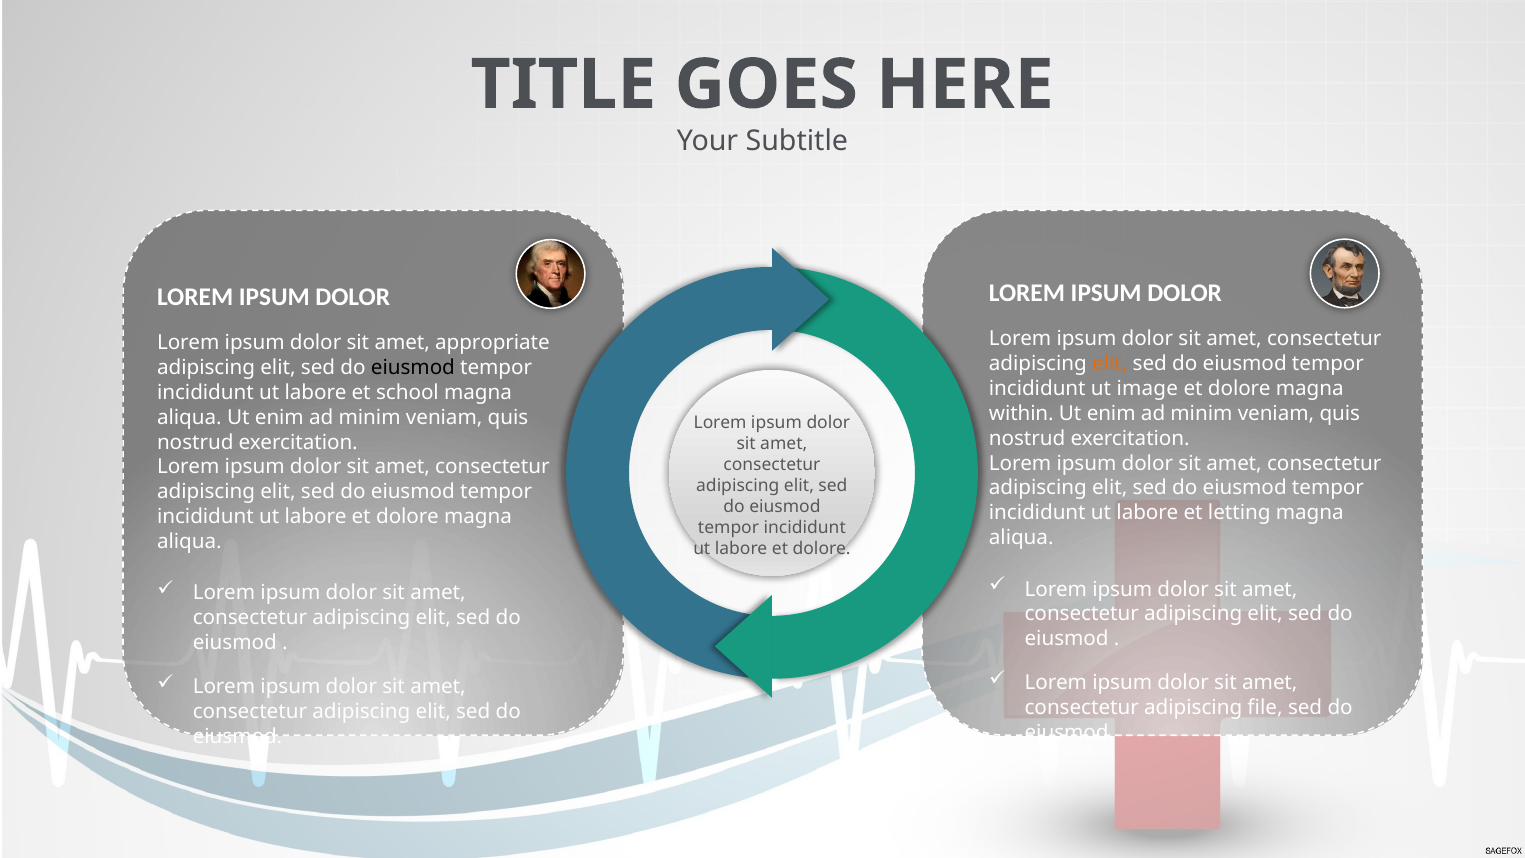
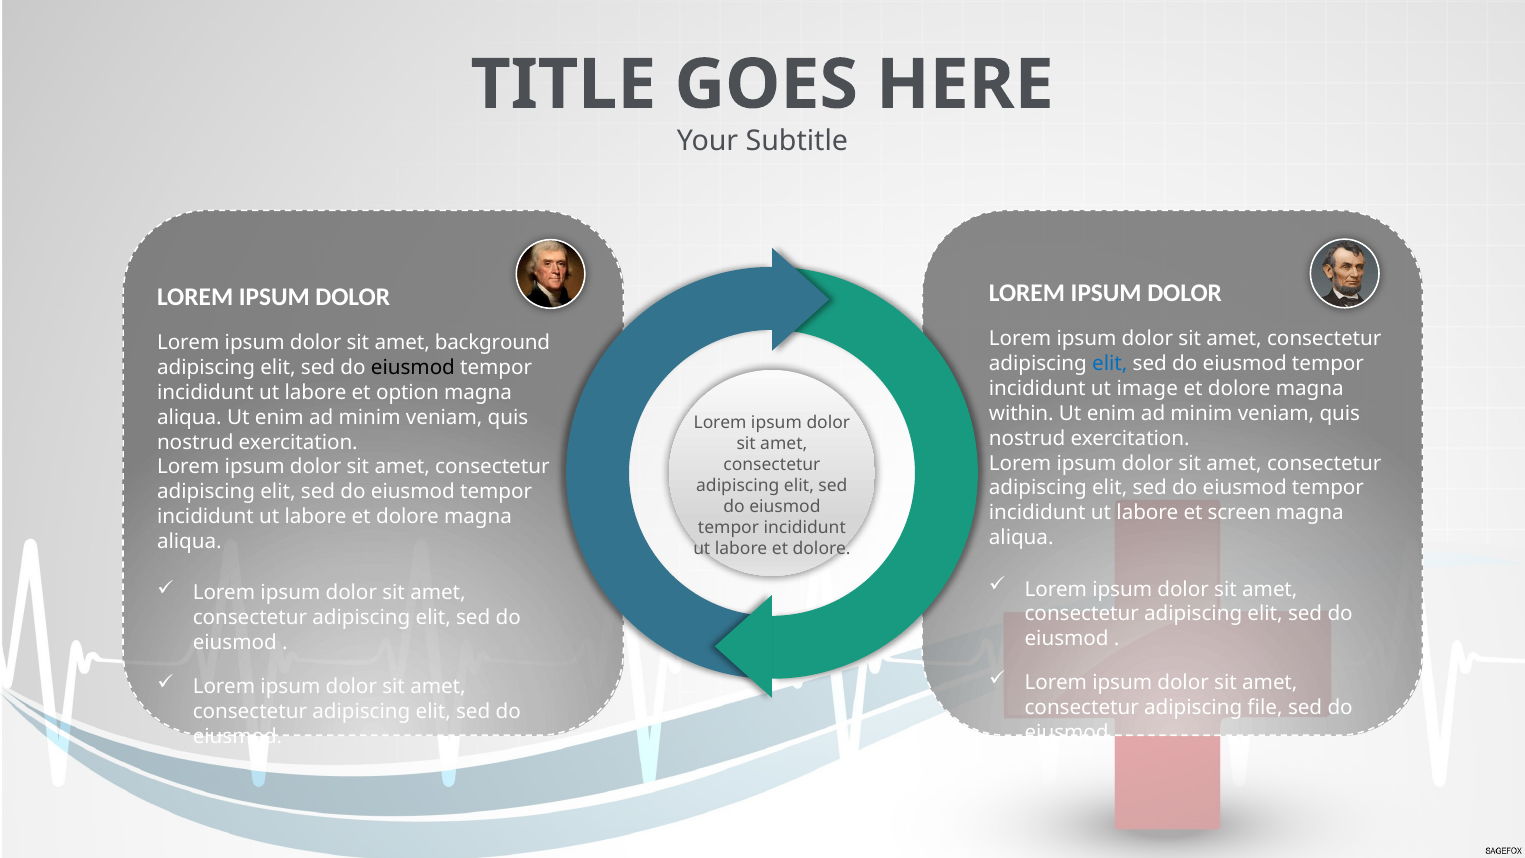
appropriate: appropriate -> background
elit at (1110, 364) colour: orange -> blue
school: school -> option
letting: letting -> screen
